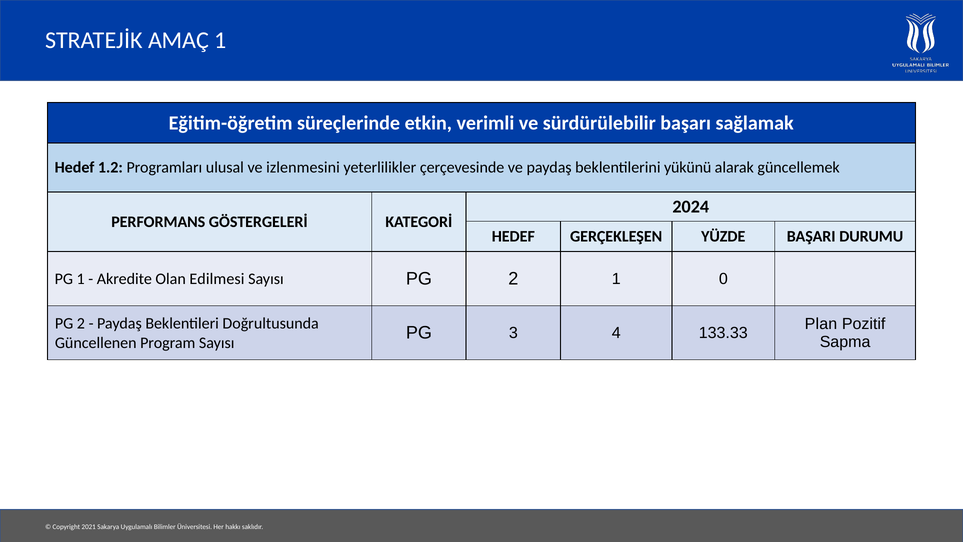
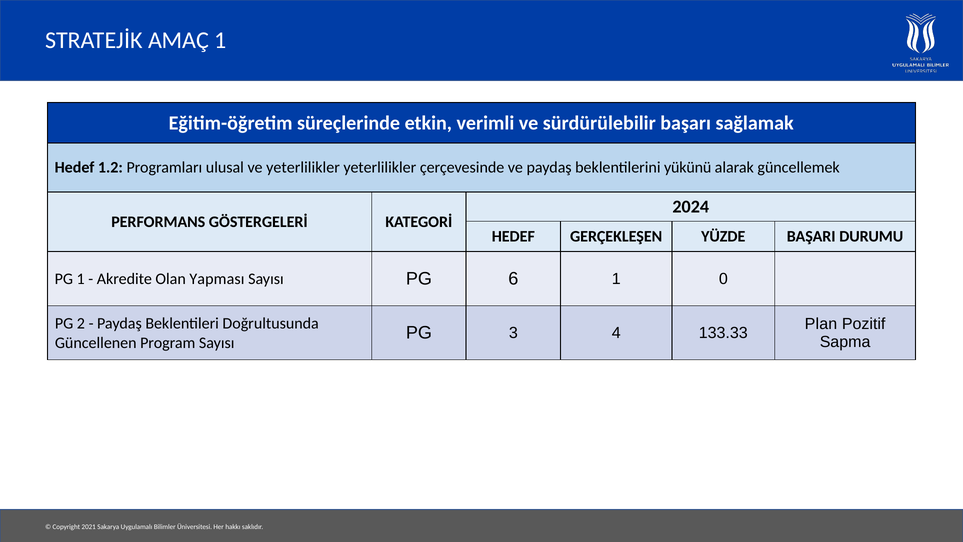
ve izlenmesini: izlenmesini -> yeterlilikler
Edilmesi: Edilmesi -> Yapması
Sayısı PG 2: 2 -> 6
